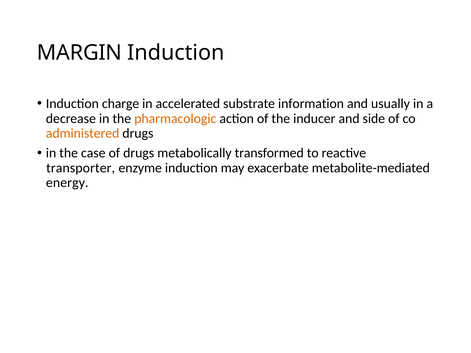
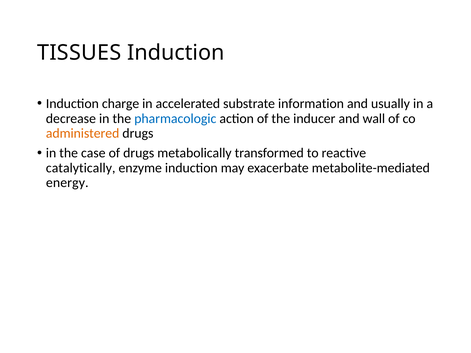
MARGIN: MARGIN -> TISSUES
pharmacologic colour: orange -> blue
side: side -> wall
transporter: transporter -> catalytically
